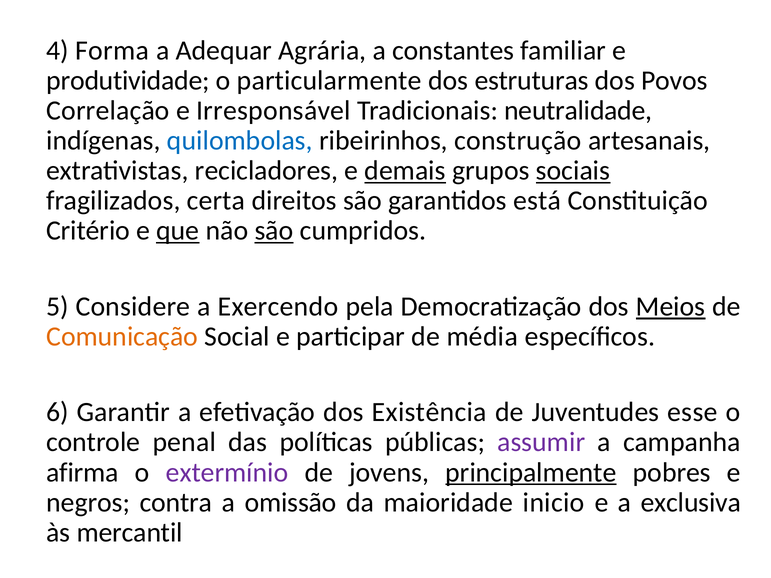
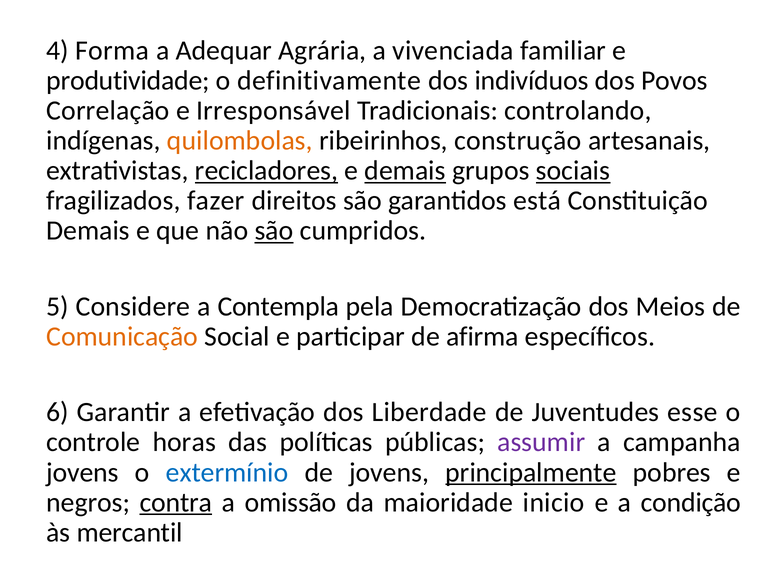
constantes: constantes -> vivenciada
particularmente: particularmente -> definitivamente
estruturas: estruturas -> indivíduos
neutralidade: neutralidade -> controlando
quilombolas colour: blue -> orange
recicladores underline: none -> present
certa: certa -> fazer
Critério at (88, 231): Critério -> Demais
que underline: present -> none
Exercendo: Exercendo -> Contempla
Meios underline: present -> none
média: média -> afirma
Existência: Existência -> Liberdade
penal: penal -> horas
afirma at (83, 473): afirma -> jovens
extermínio colour: purple -> blue
contra underline: none -> present
exclusiva: exclusiva -> condição
